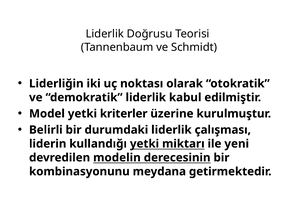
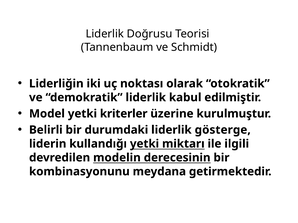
çalışması: çalışması -> gösterge
yeni: yeni -> ilgili
